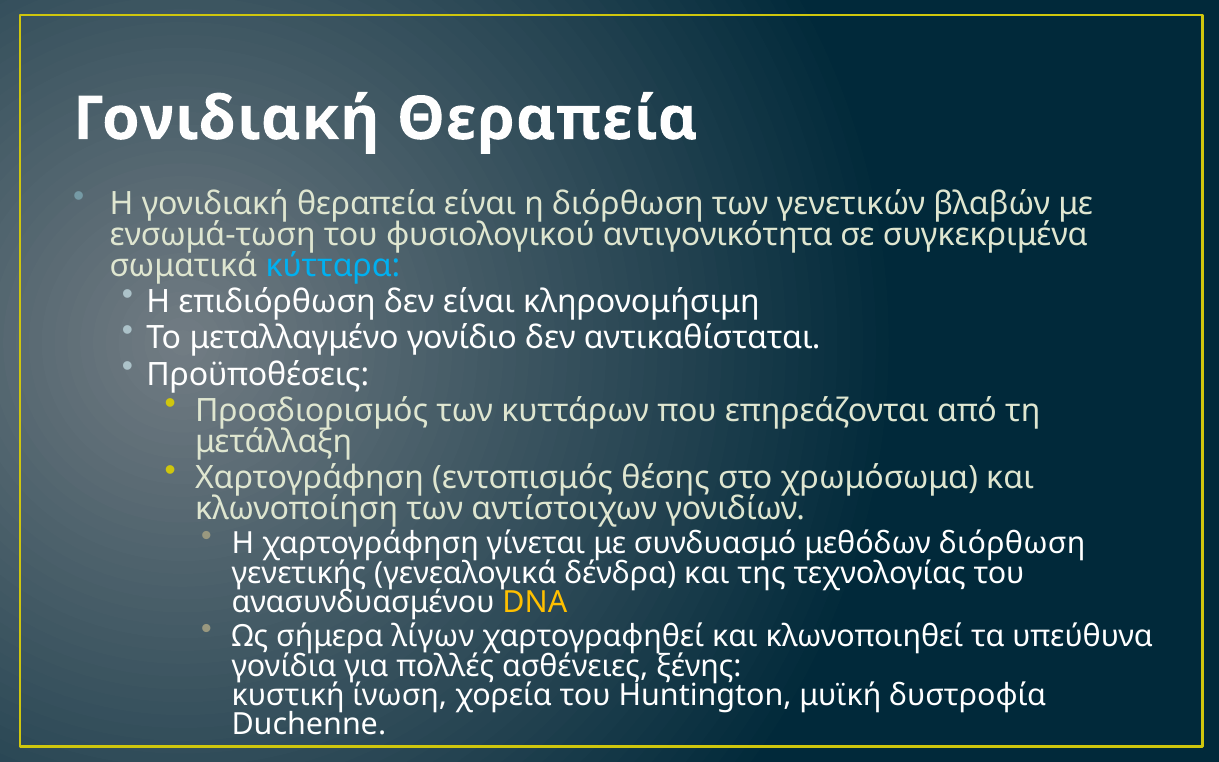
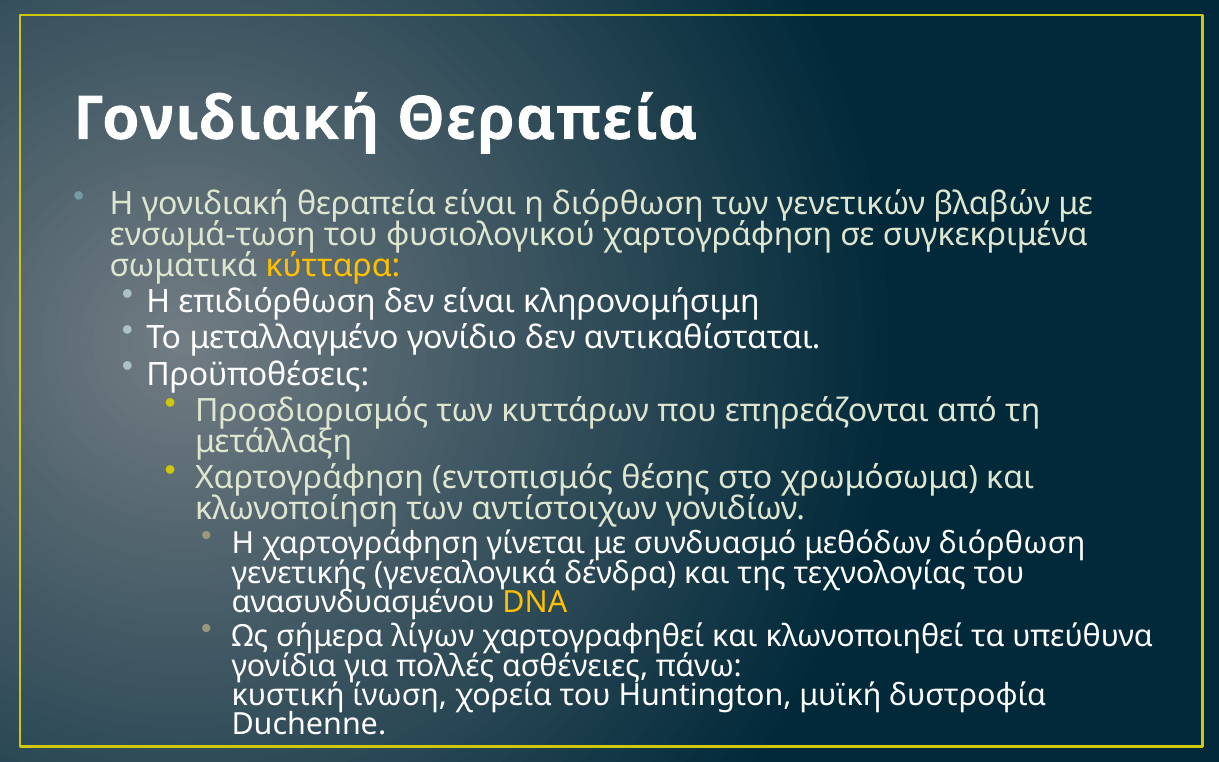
φυσιολογικού αντιγονικότητα: αντιγονικότητα -> χαρτογράφηση
κύτταρα colour: light blue -> yellow
ξένης: ξένης -> πάνω
